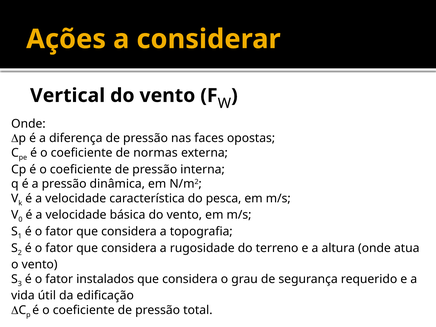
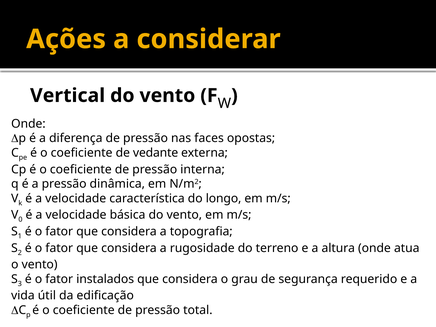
normas: normas -> vedante
pesca: pesca -> longo
